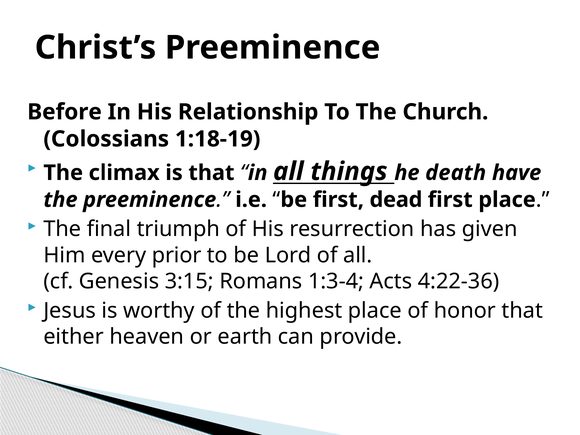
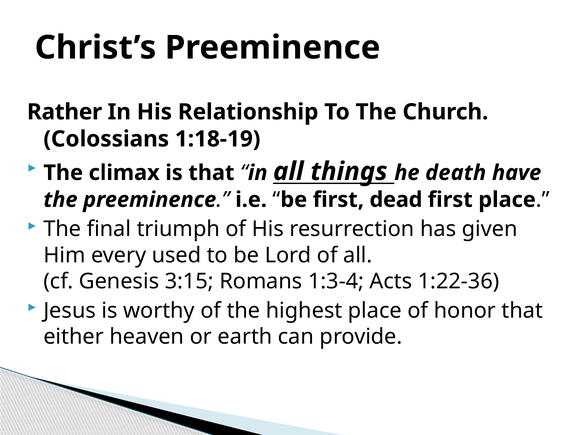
Before: Before -> Rather
prior: prior -> used
4:22-36: 4:22-36 -> 1:22-36
